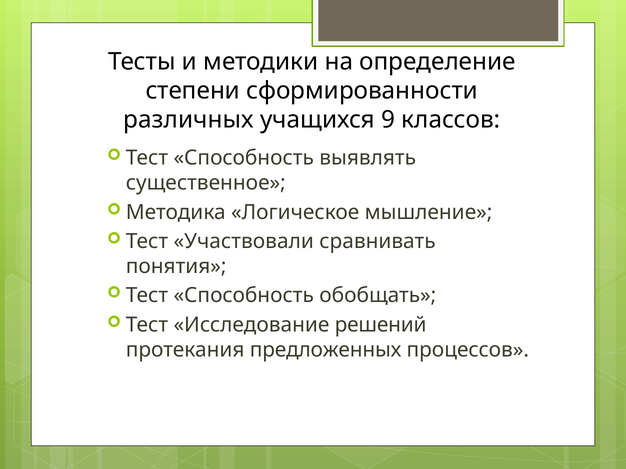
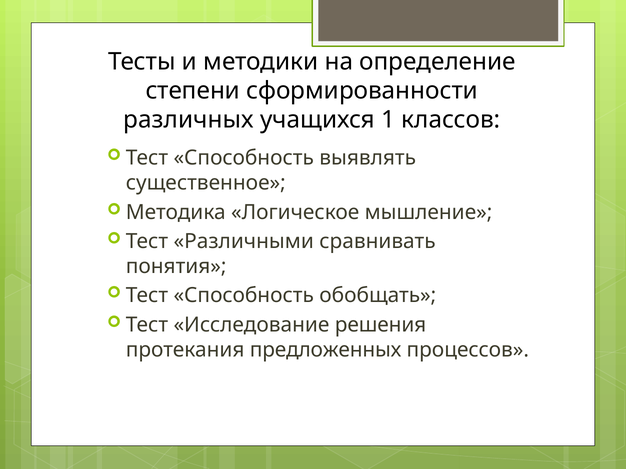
9: 9 -> 1
Участвовали: Участвовали -> Различными
решений: решений -> решения
